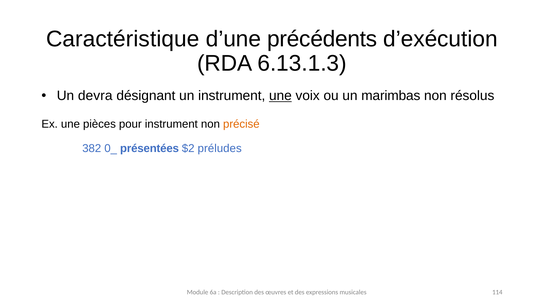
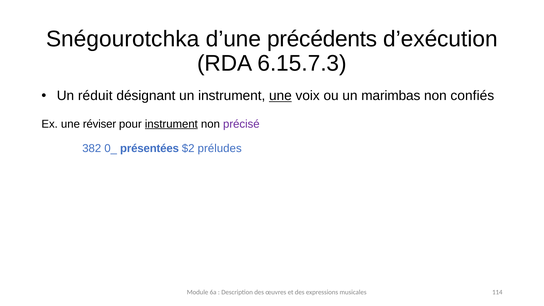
Caractéristique: Caractéristique -> Snégourotchka
6.13.1.3: 6.13.1.3 -> 6.15.7.3
devra: devra -> réduit
résolus: résolus -> confiés
pièces: pièces -> réviser
instrument at (171, 124) underline: none -> present
précisé colour: orange -> purple
